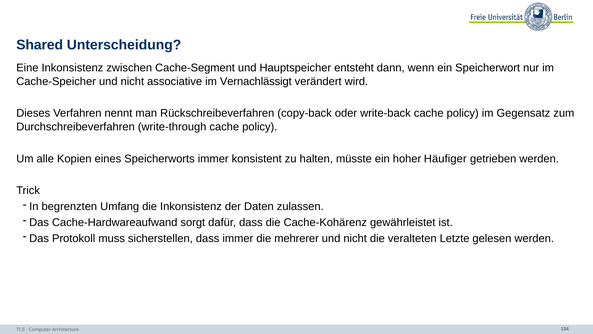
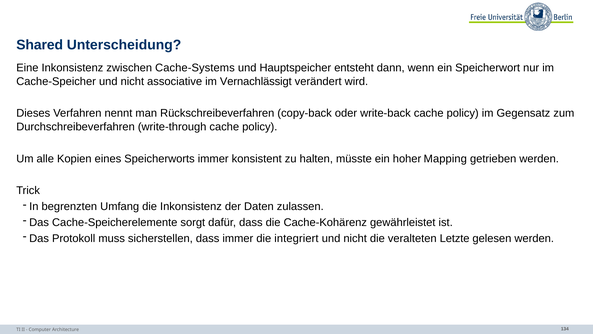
Cache-Segment: Cache-Segment -> Cache-Systems
Häufiger: Häufiger -> Mapping
Cache-Hardwareaufwand: Cache-Hardwareaufwand -> Cache-Speicherelemente
mehrerer: mehrerer -> integriert
